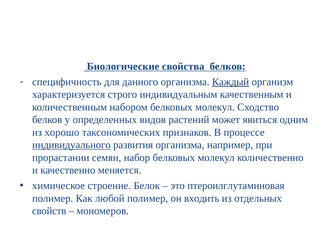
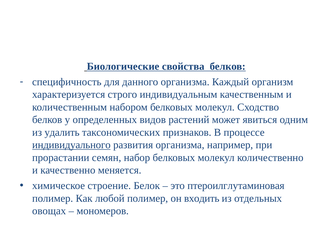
Каждый underline: present -> none
хорошо: хорошо -> удалить
свойств: свойств -> овощах
